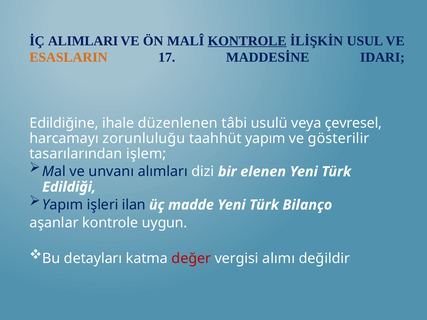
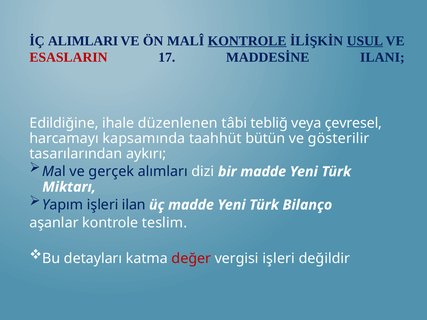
USUL underline: none -> present
ESASLARIN colour: orange -> red
IDARI: IDARI -> ILANI
usulü: usulü -> tebliğ
zorunluluğu: zorunluluğu -> kapsamında
taahhüt yapım: yapım -> bütün
işlem: işlem -> aykırı
unvanı: unvanı -> gerçek
bir elenen: elenen -> madde
Edildiği: Edildiği -> Miktarı
uygun: uygun -> teslim
vergisi alımı: alımı -> işleri
